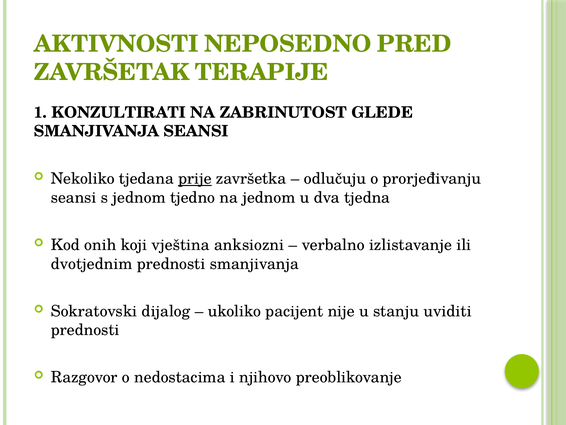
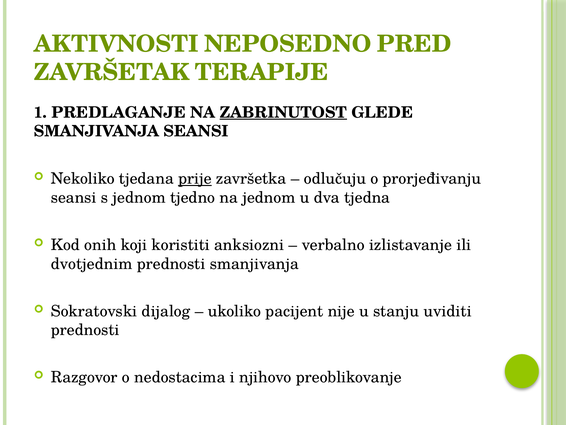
KONZULTIRATI: KONZULTIRATI -> PREDLAGANJE
ZABRINUTOST underline: none -> present
vještina: vještina -> koristiti
